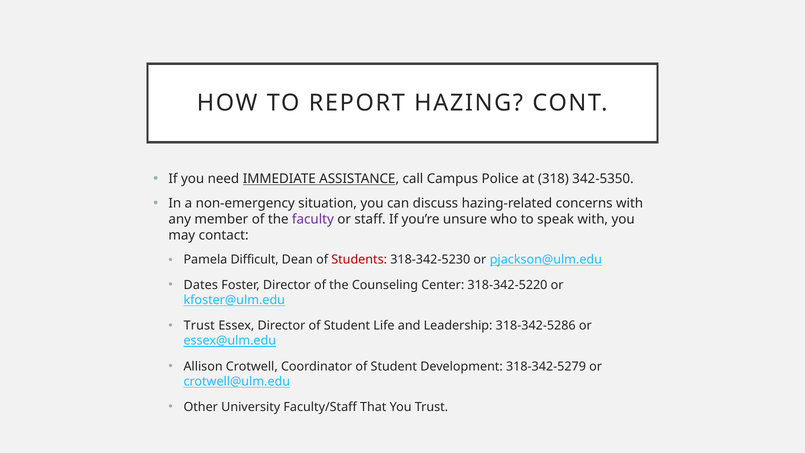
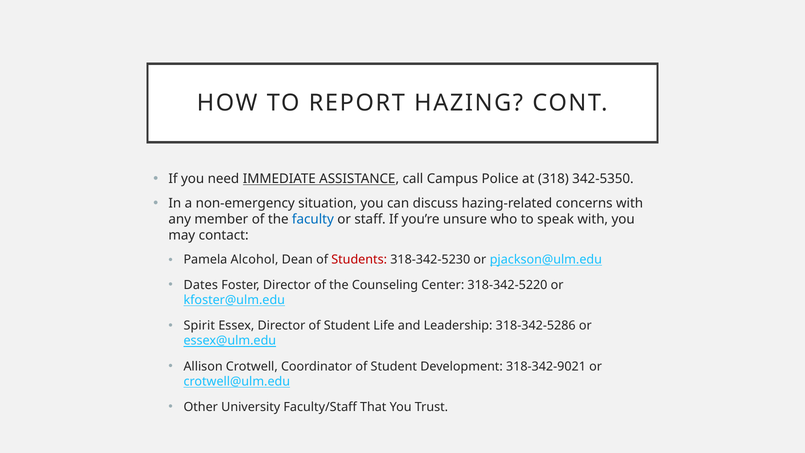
faculty colour: purple -> blue
Difficult: Difficult -> Alcohol
Trust at (199, 326): Trust -> Spirit
318-342-5279: 318-342-5279 -> 318-342-9021
